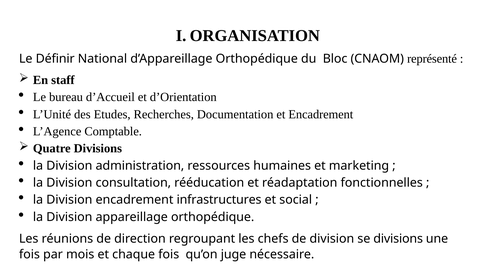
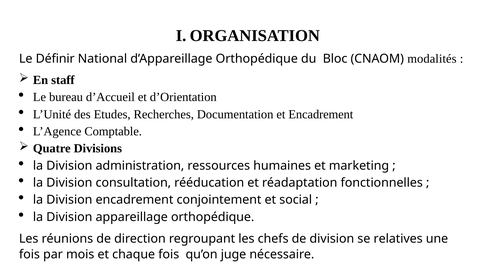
représenté: représenté -> modalités
infrastructures: infrastructures -> conjointement
se divisions: divisions -> relatives
